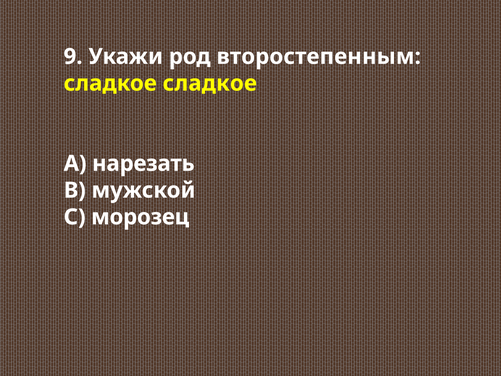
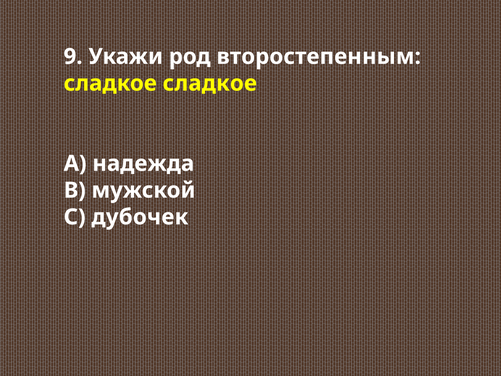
нарезать: нарезать -> надежда
морозец: морозец -> дубочек
